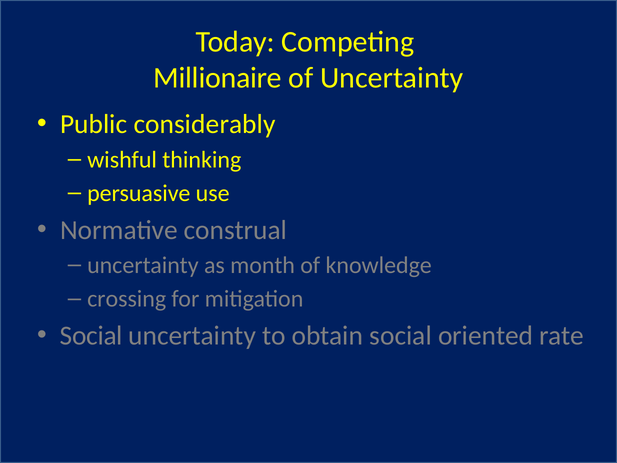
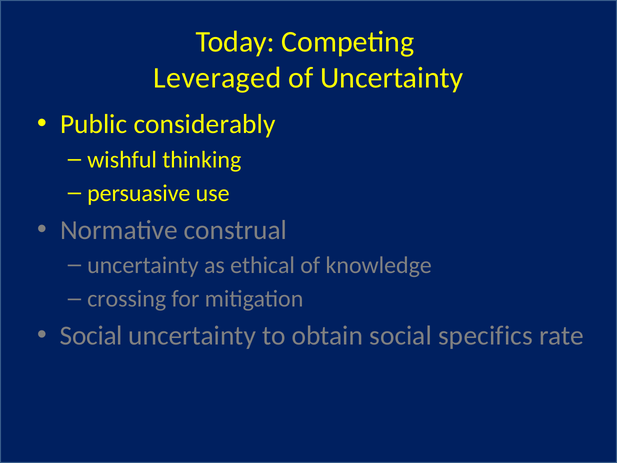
Millionaire: Millionaire -> Leveraged
month: month -> ethical
oriented: oriented -> specifics
